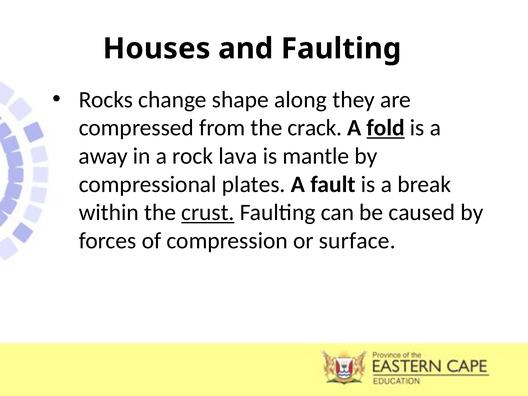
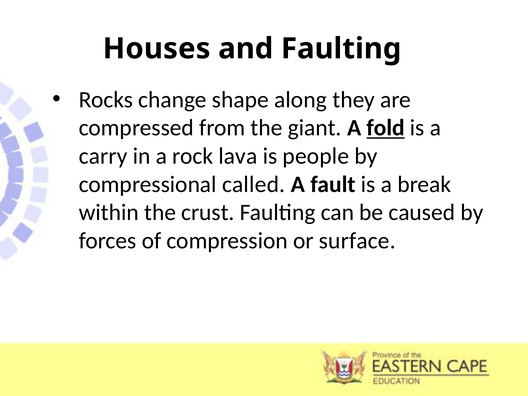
crack: crack -> giant
away: away -> carry
mantle: mantle -> people
plates: plates -> called
crust underline: present -> none
